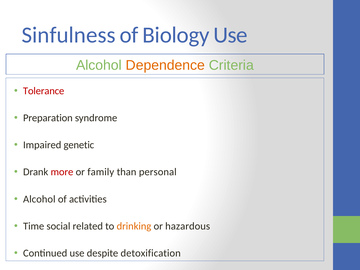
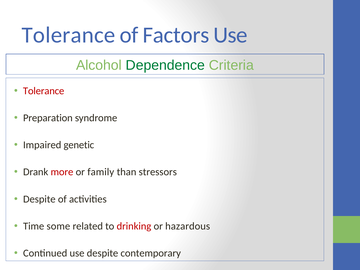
Sinfulness at (69, 35): Sinfulness -> Tolerance
Biology: Biology -> Factors
Dependence colour: orange -> green
personal: personal -> stressors
Alcohol at (39, 199): Alcohol -> Despite
social: social -> some
drinking colour: orange -> red
detoxification: detoxification -> contemporary
